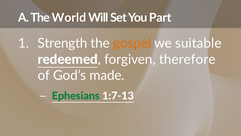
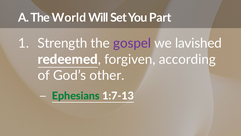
gospel colour: orange -> purple
suitable: suitable -> lavished
therefore: therefore -> according
made: made -> other
